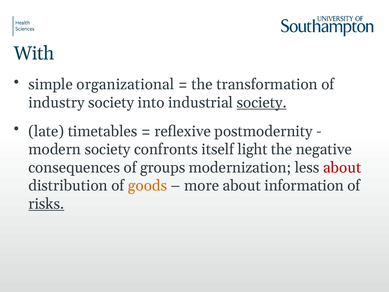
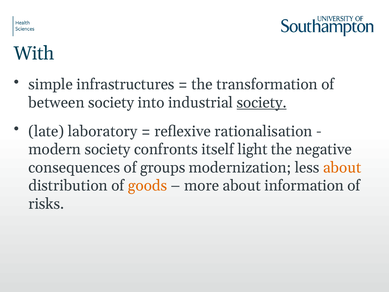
organizational: organizational -> infrastructures
industry: industry -> between
timetables: timetables -> laboratory
postmodernity: postmodernity -> rationalisation
about at (342, 167) colour: red -> orange
risks underline: present -> none
